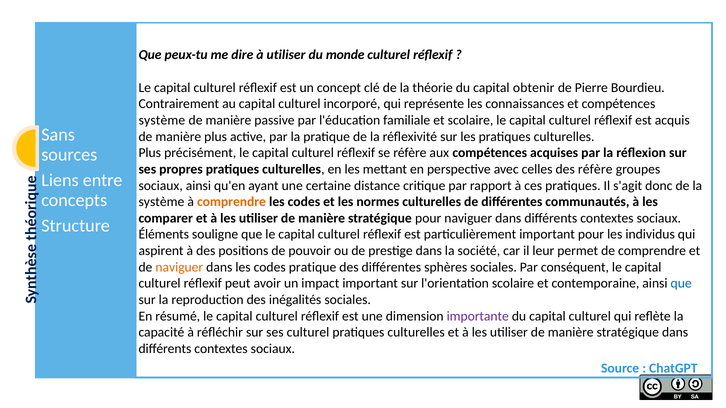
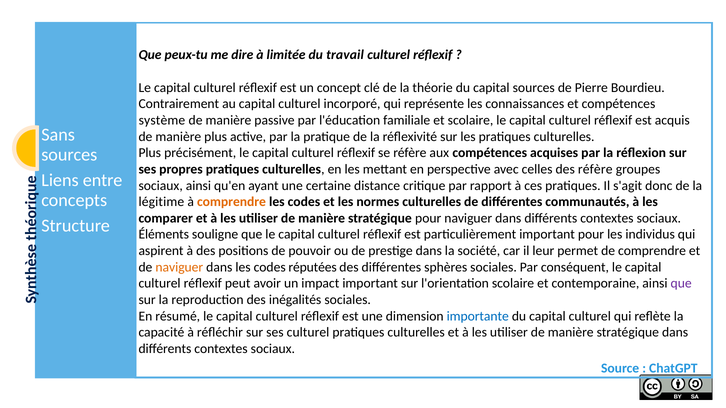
à utiliser: utiliser -> limitée
monde: monde -> travail
capital obtenir: obtenir -> sources
système at (161, 202): système -> légitime
codes pratique: pratique -> réputées
que at (681, 284) colour: blue -> purple
importante colour: purple -> blue
